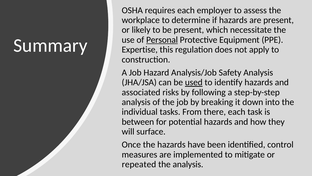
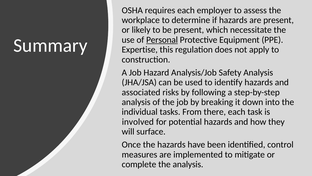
used underline: present -> none
between: between -> involved
repeated: repeated -> complete
